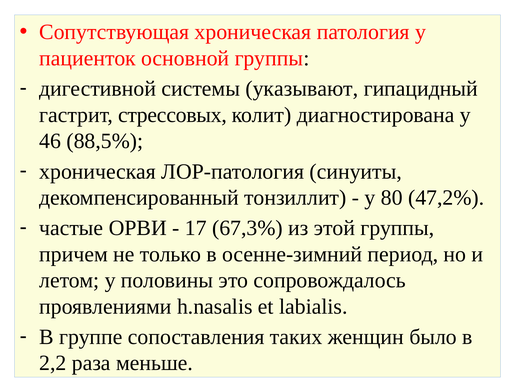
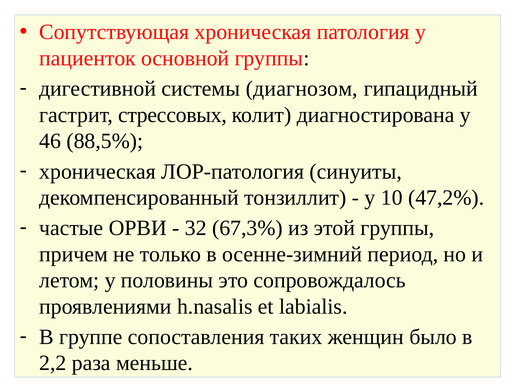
указывают: указывают -> диагнозом
80: 80 -> 10
17: 17 -> 32
